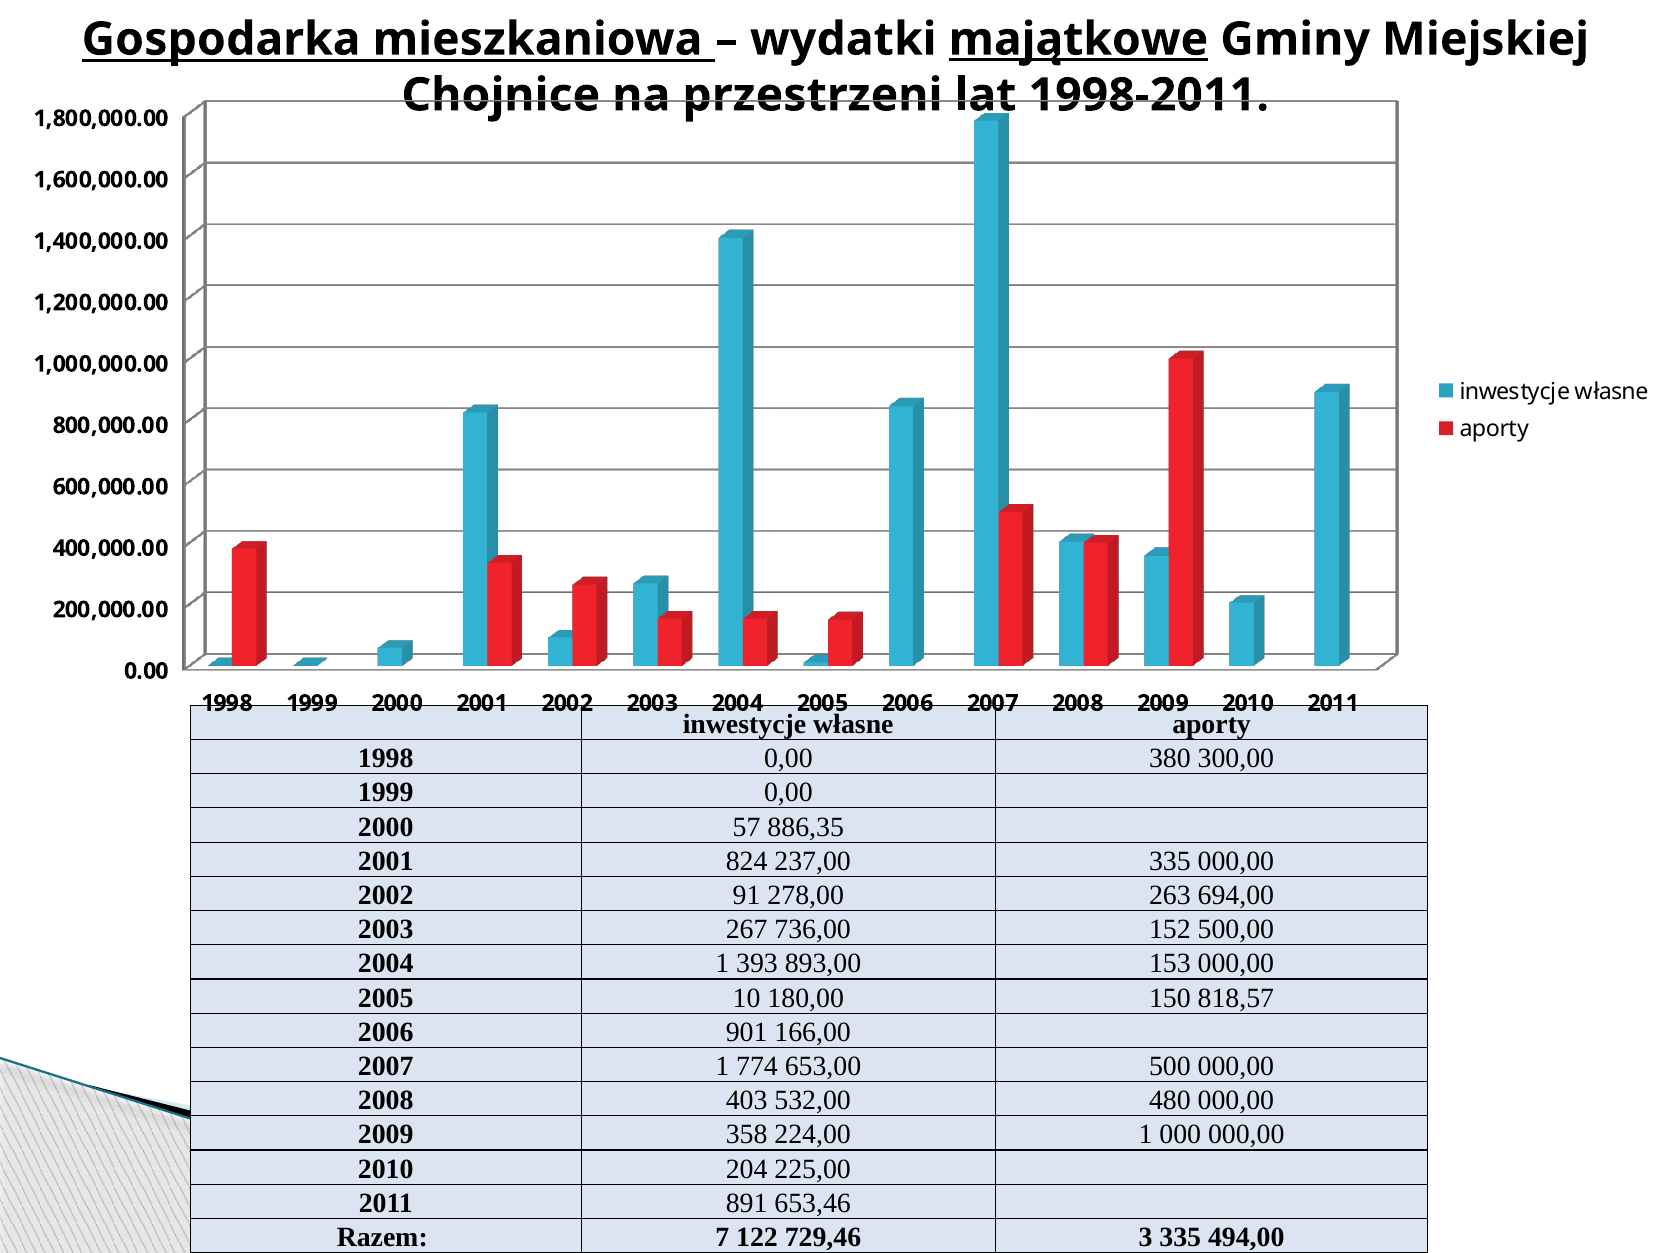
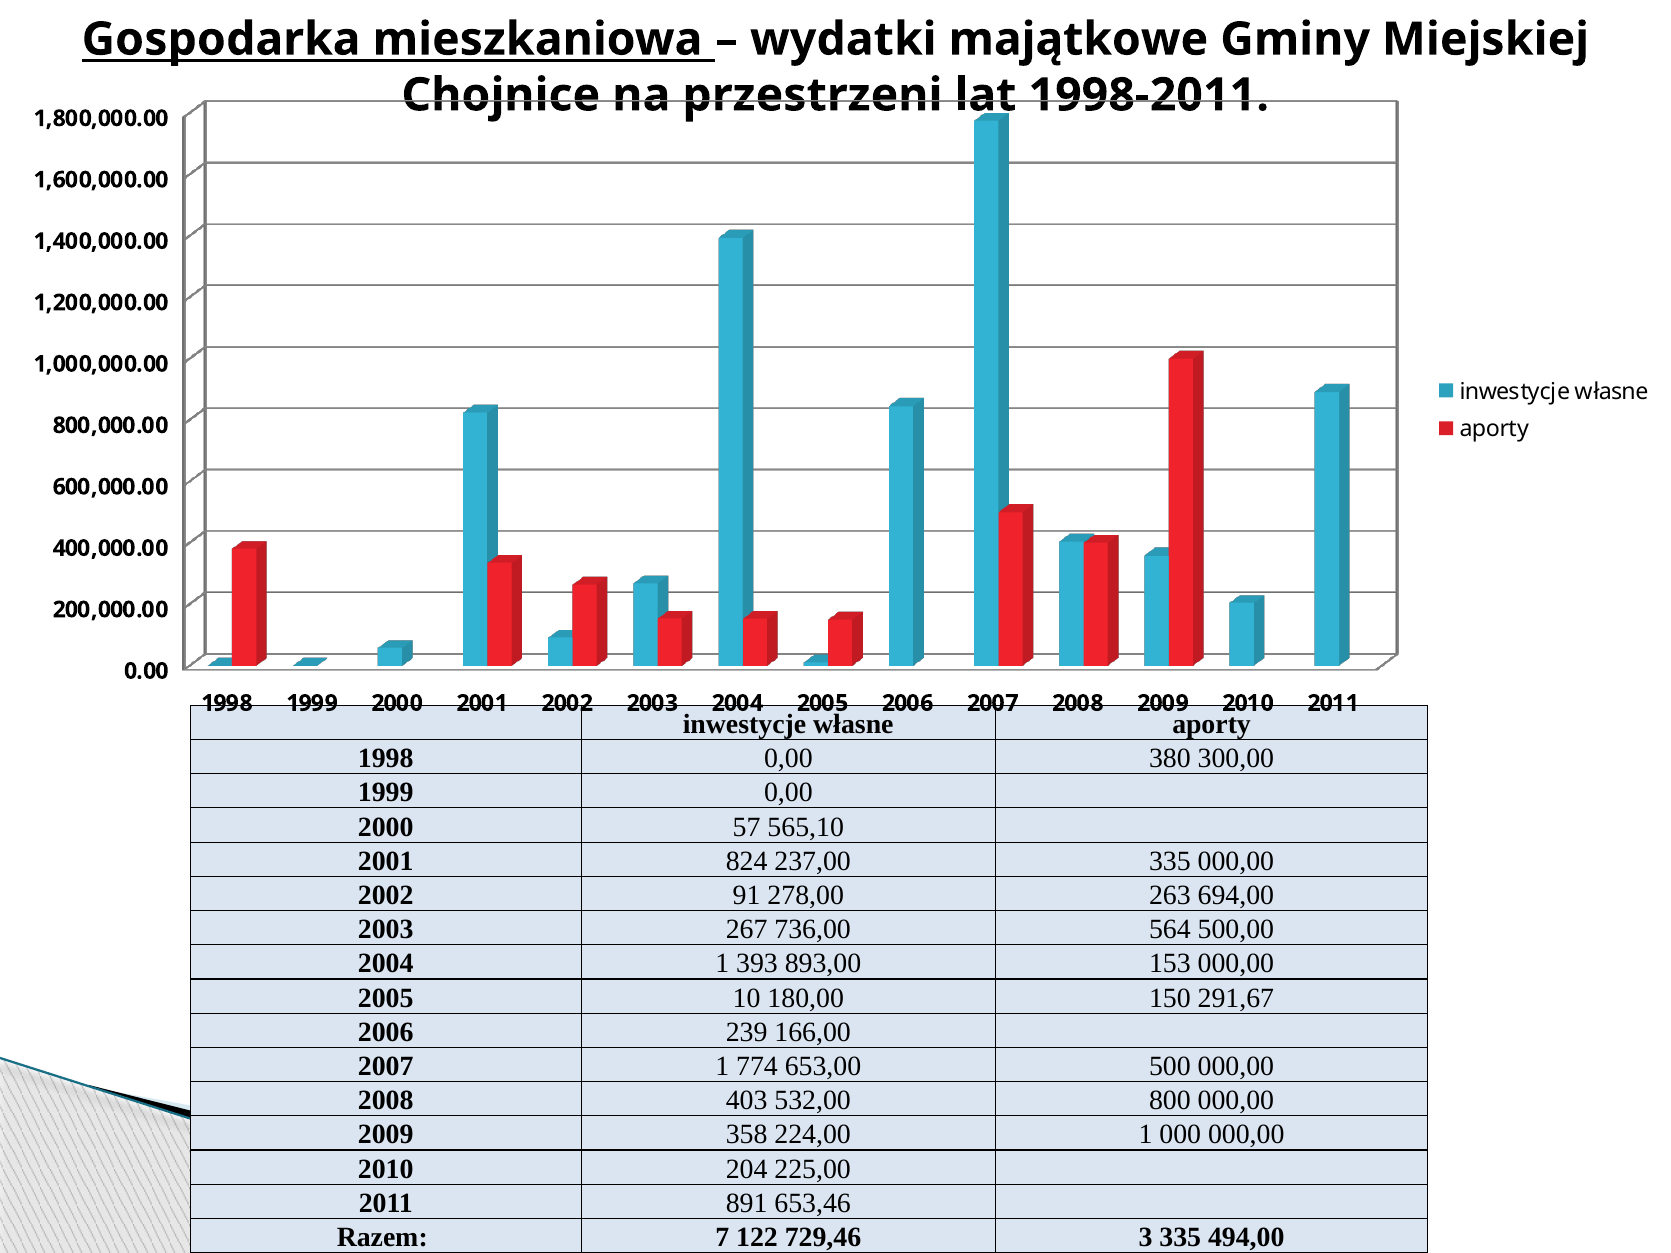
majątkowe underline: present -> none
886,35: 886,35 -> 565,10
152: 152 -> 564
818,57: 818,57 -> 291,67
901: 901 -> 239
480: 480 -> 800
